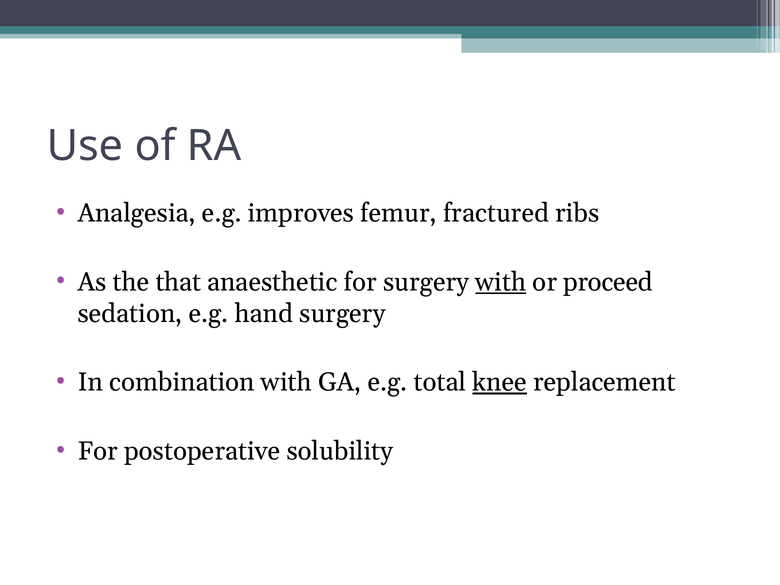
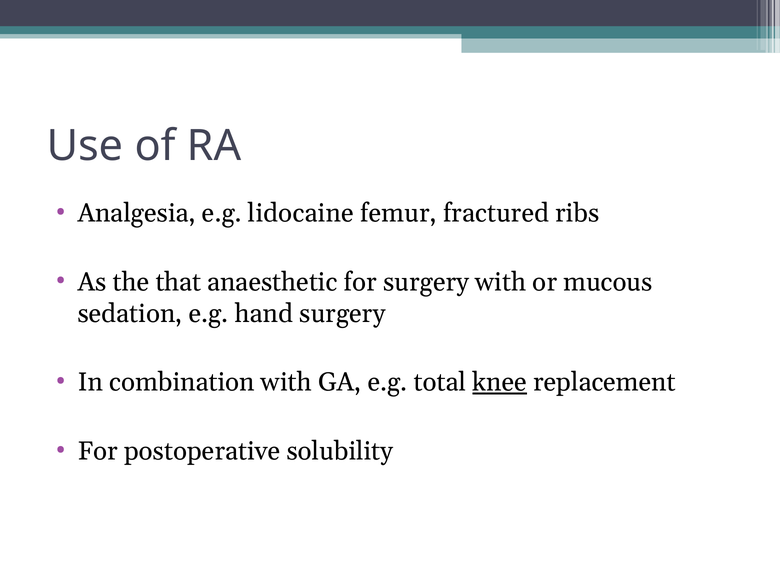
improves: improves -> lidocaine
with at (501, 282) underline: present -> none
proceed: proceed -> mucous
